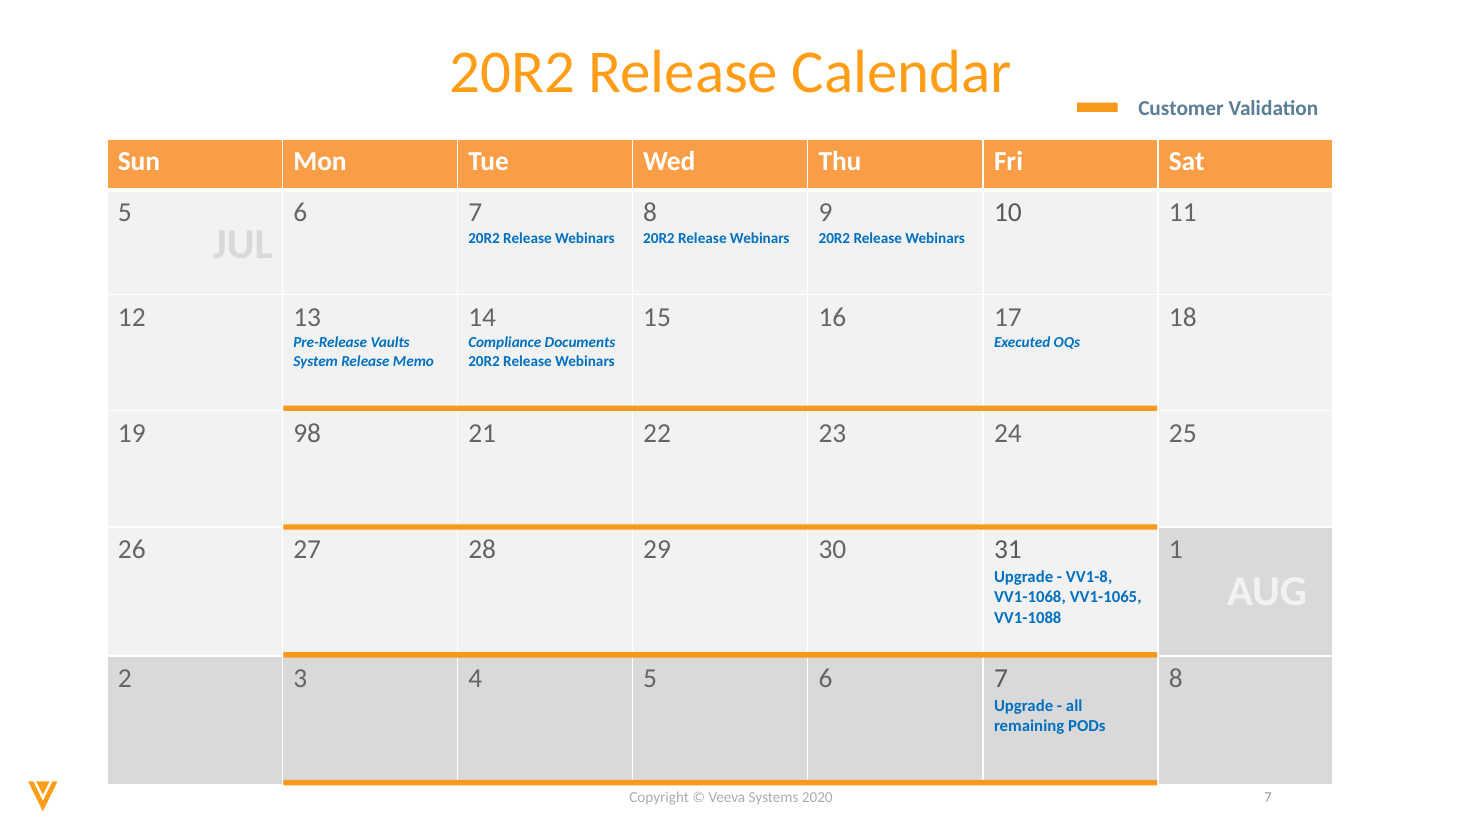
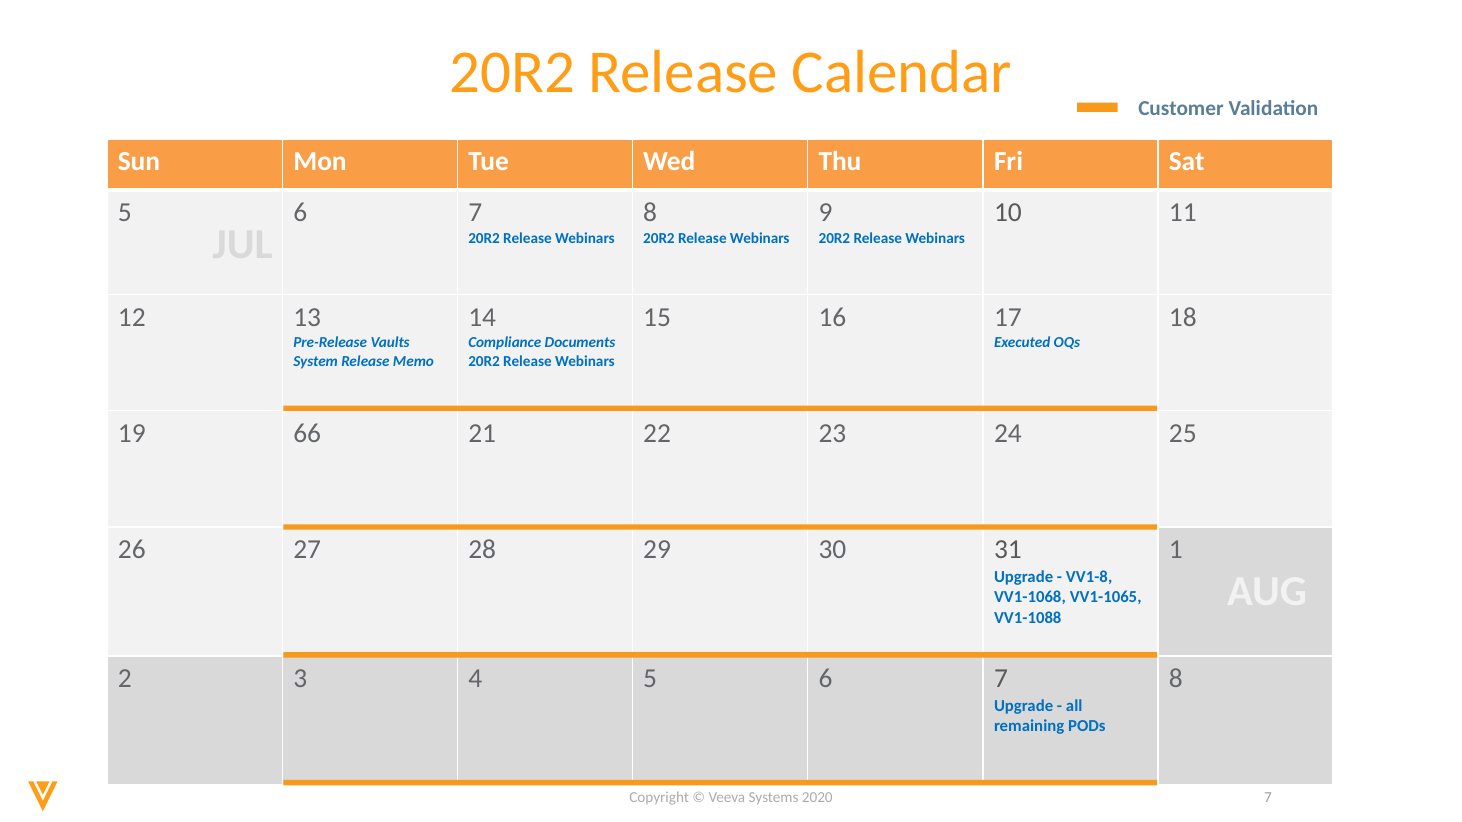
98: 98 -> 66
